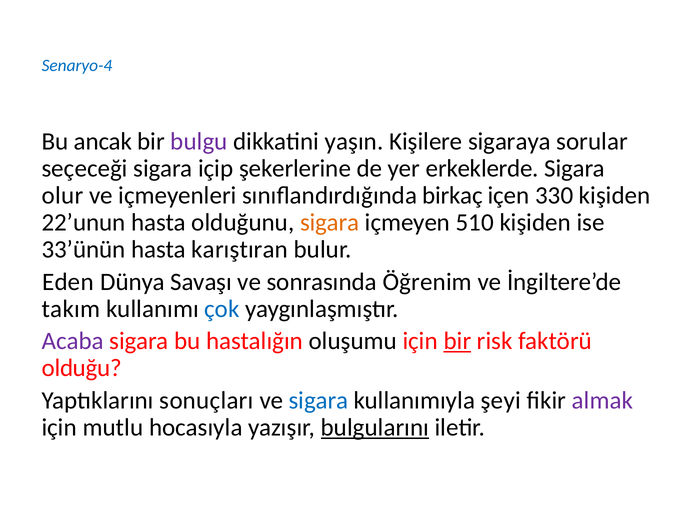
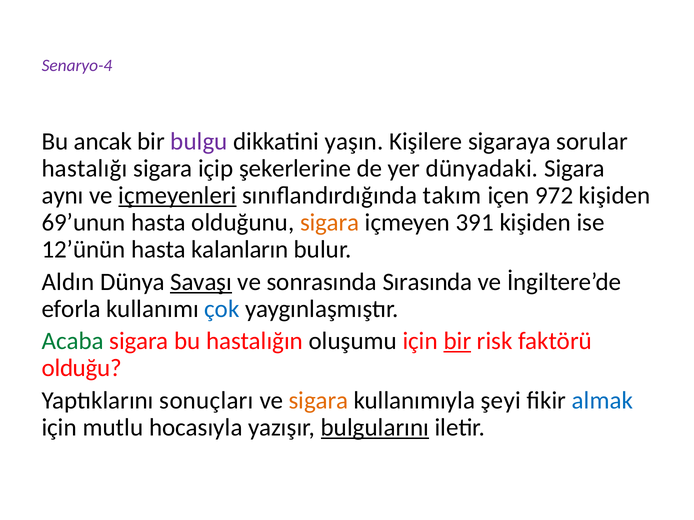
Senaryo-4 colour: blue -> purple
seçeceği: seçeceği -> hastalığı
erkeklerde: erkeklerde -> dünyadaki
olur: olur -> aynı
içmeyenleri underline: none -> present
birkaç: birkaç -> takım
330: 330 -> 972
22’unun: 22’unun -> 69’unun
510: 510 -> 391
33’ünün: 33’ünün -> 12’ünün
karıştıran: karıştıran -> kalanların
Eden: Eden -> Aldın
Savaşı underline: none -> present
Öğrenim: Öğrenim -> Sırasında
takım: takım -> eforla
Acaba colour: purple -> green
sigara at (318, 401) colour: blue -> orange
almak colour: purple -> blue
